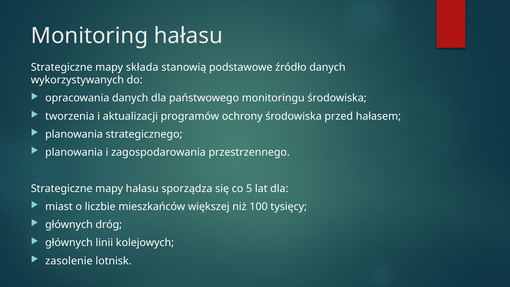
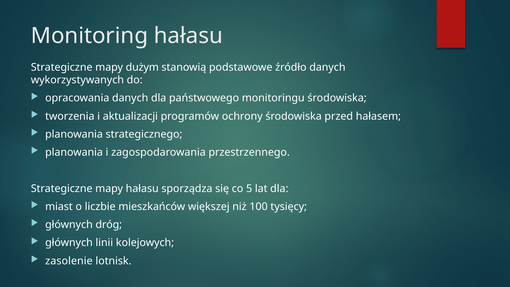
składa: składa -> dużym
